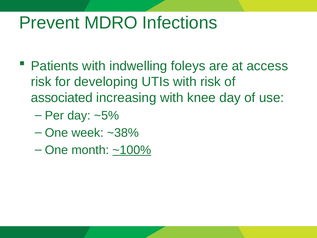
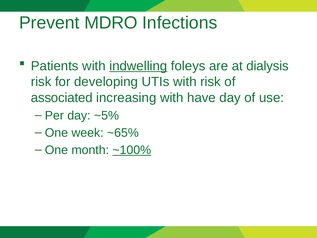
indwelling underline: none -> present
access: access -> dialysis
knee: knee -> have
~38%: ~38% -> ~65%
